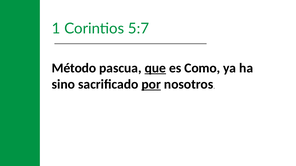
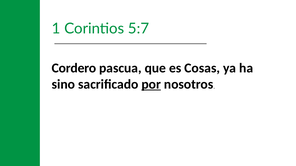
Método: Método -> Cordero
que underline: present -> none
Como: Como -> Cosas
